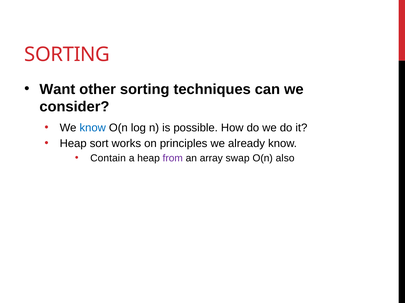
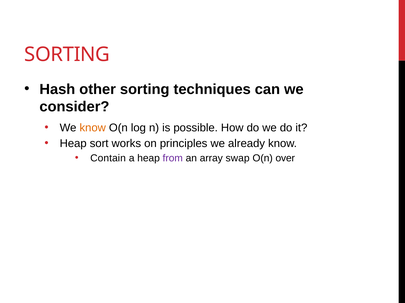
Want: Want -> Hash
know at (93, 128) colour: blue -> orange
also: also -> over
